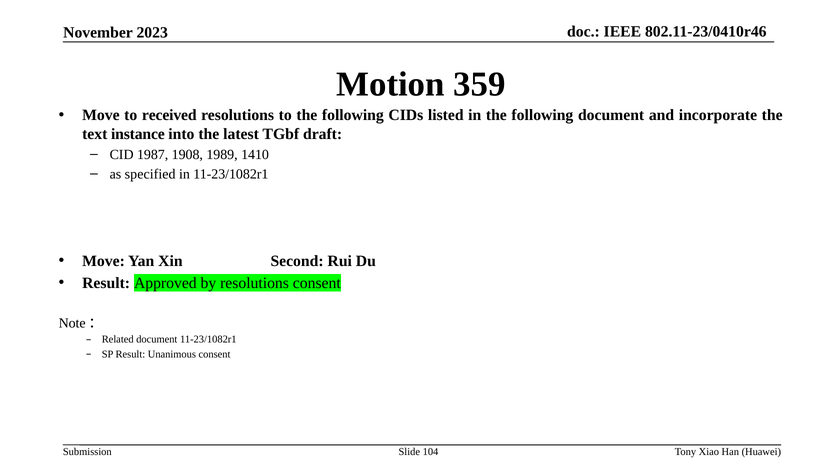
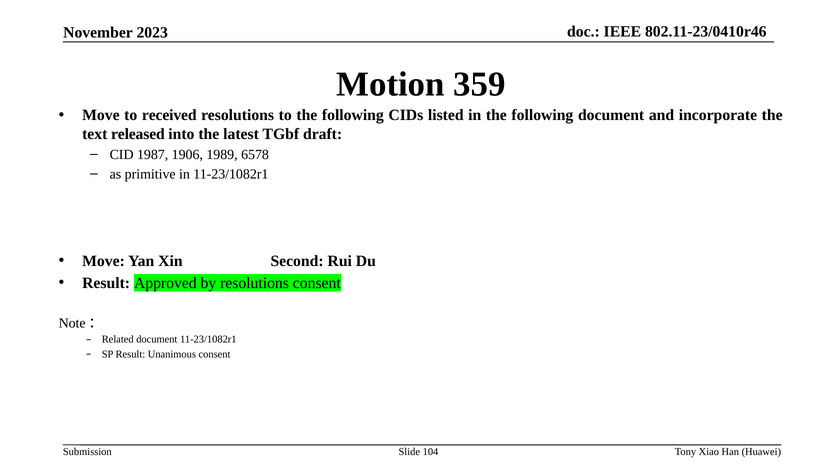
instance: instance -> released
1908: 1908 -> 1906
1410: 1410 -> 6578
specified: specified -> primitive
